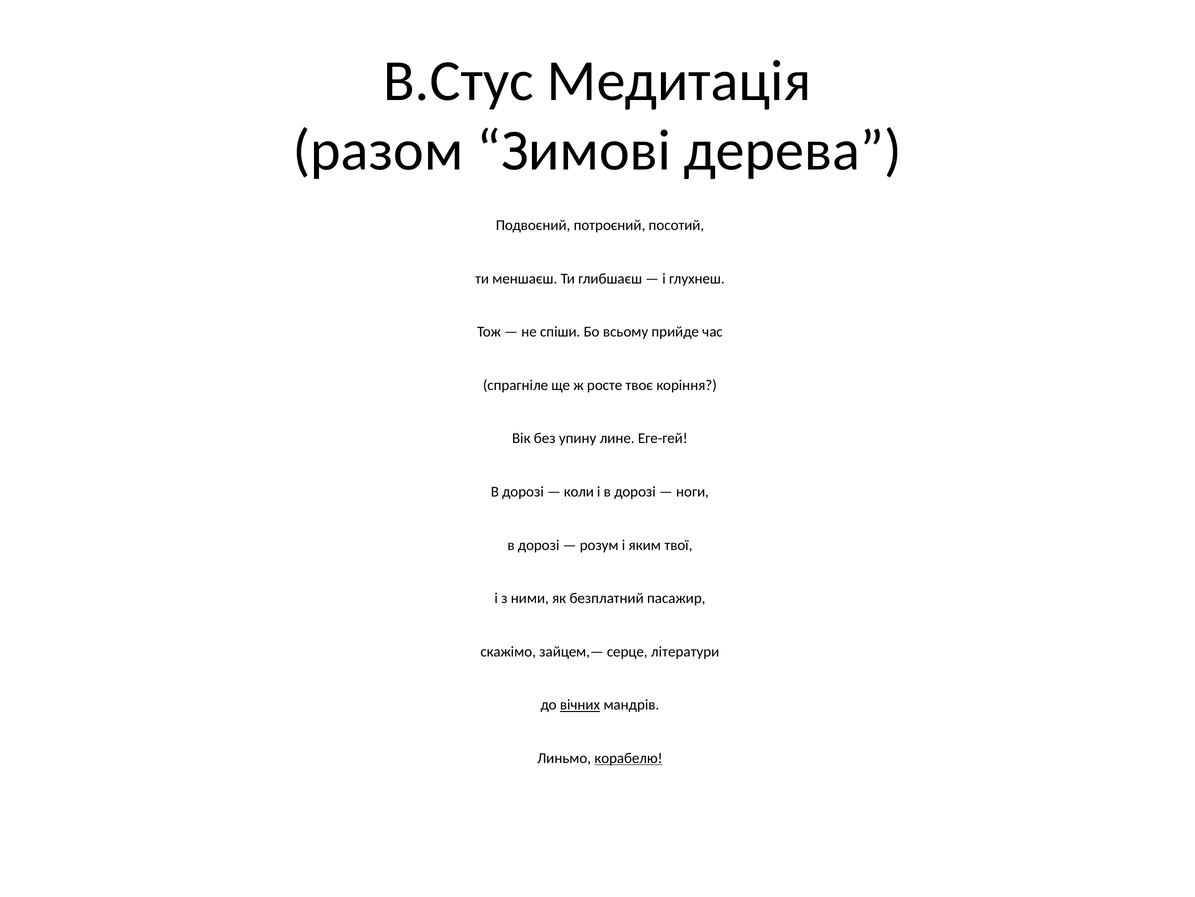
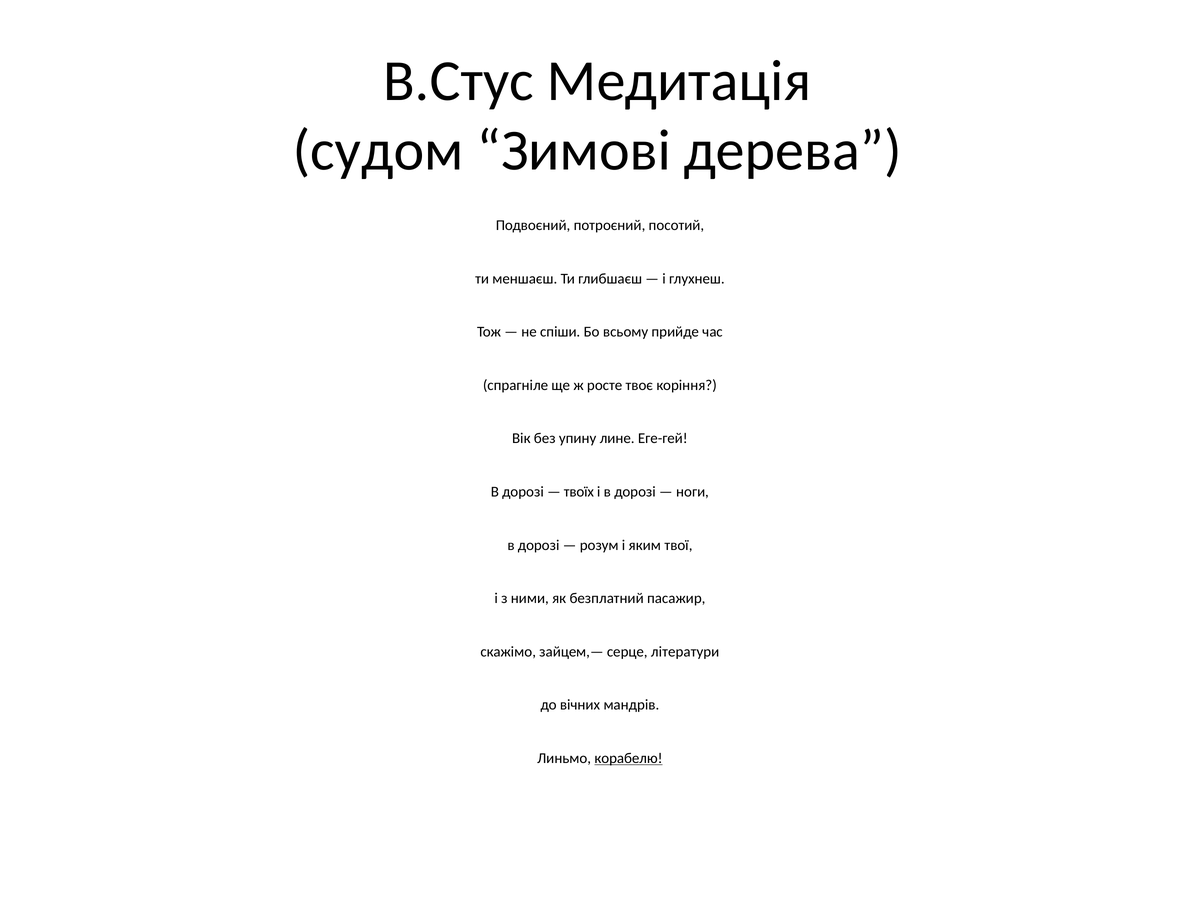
разом: разом -> судом
коли: коли -> твоїх
вічних underline: present -> none
